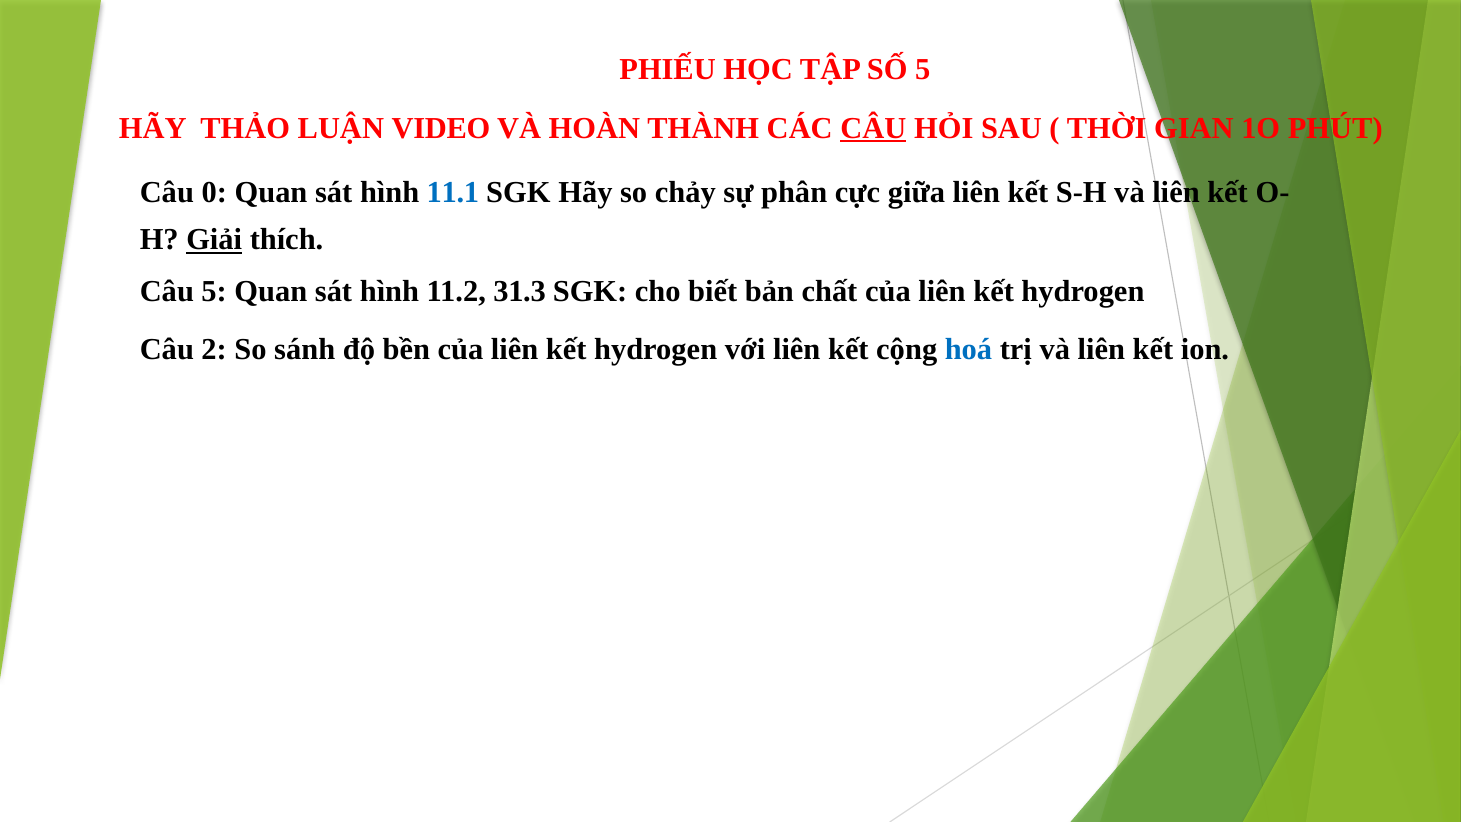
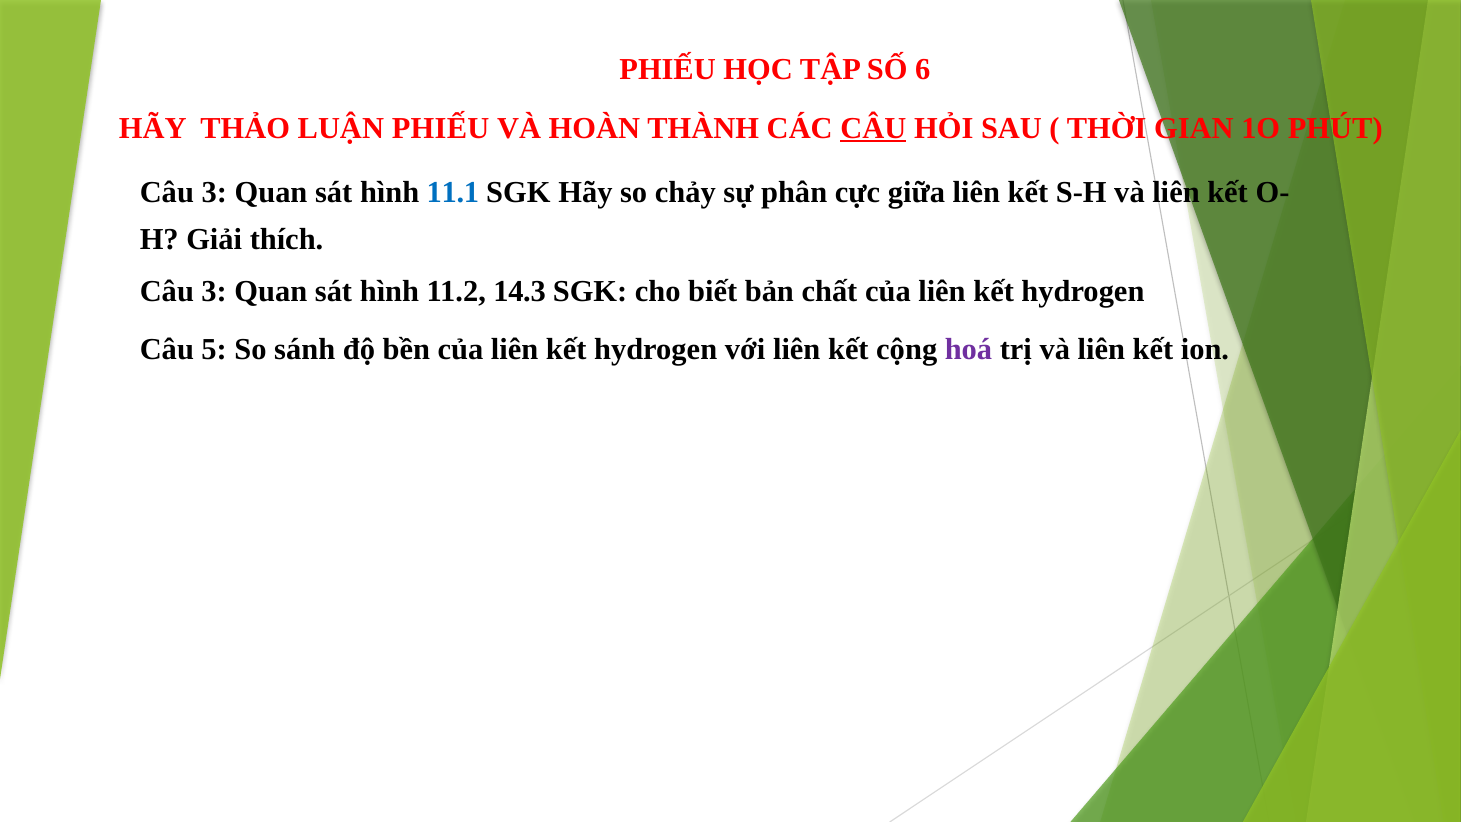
SỐ 5: 5 -> 6
LUẬN VIDEO: VIDEO -> PHIẾU
0 at (214, 192): 0 -> 3
Giải underline: present -> none
5 at (214, 291): 5 -> 3
31.3: 31.3 -> 14.3
2: 2 -> 5
hoá colour: blue -> purple
